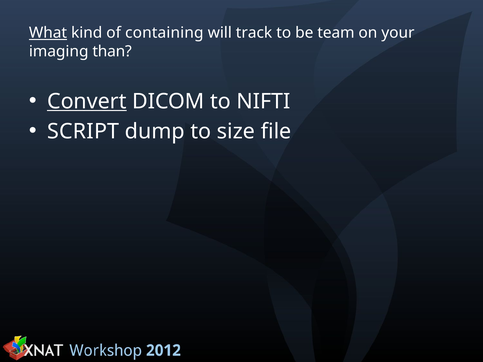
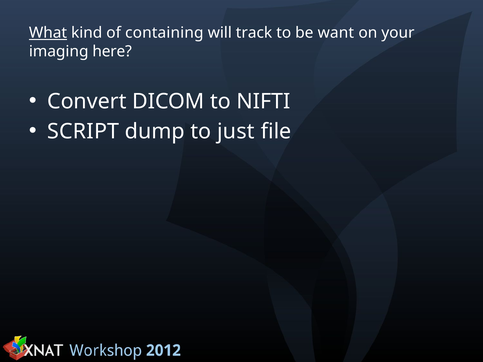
team: team -> want
than: than -> here
Convert underline: present -> none
size: size -> just
